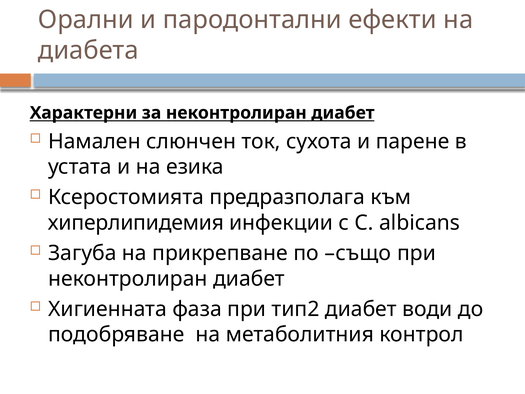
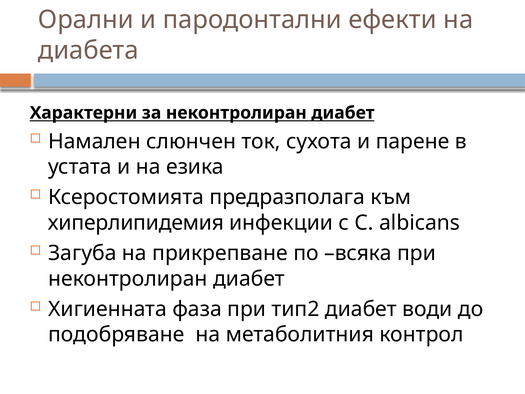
също: също -> всяка
